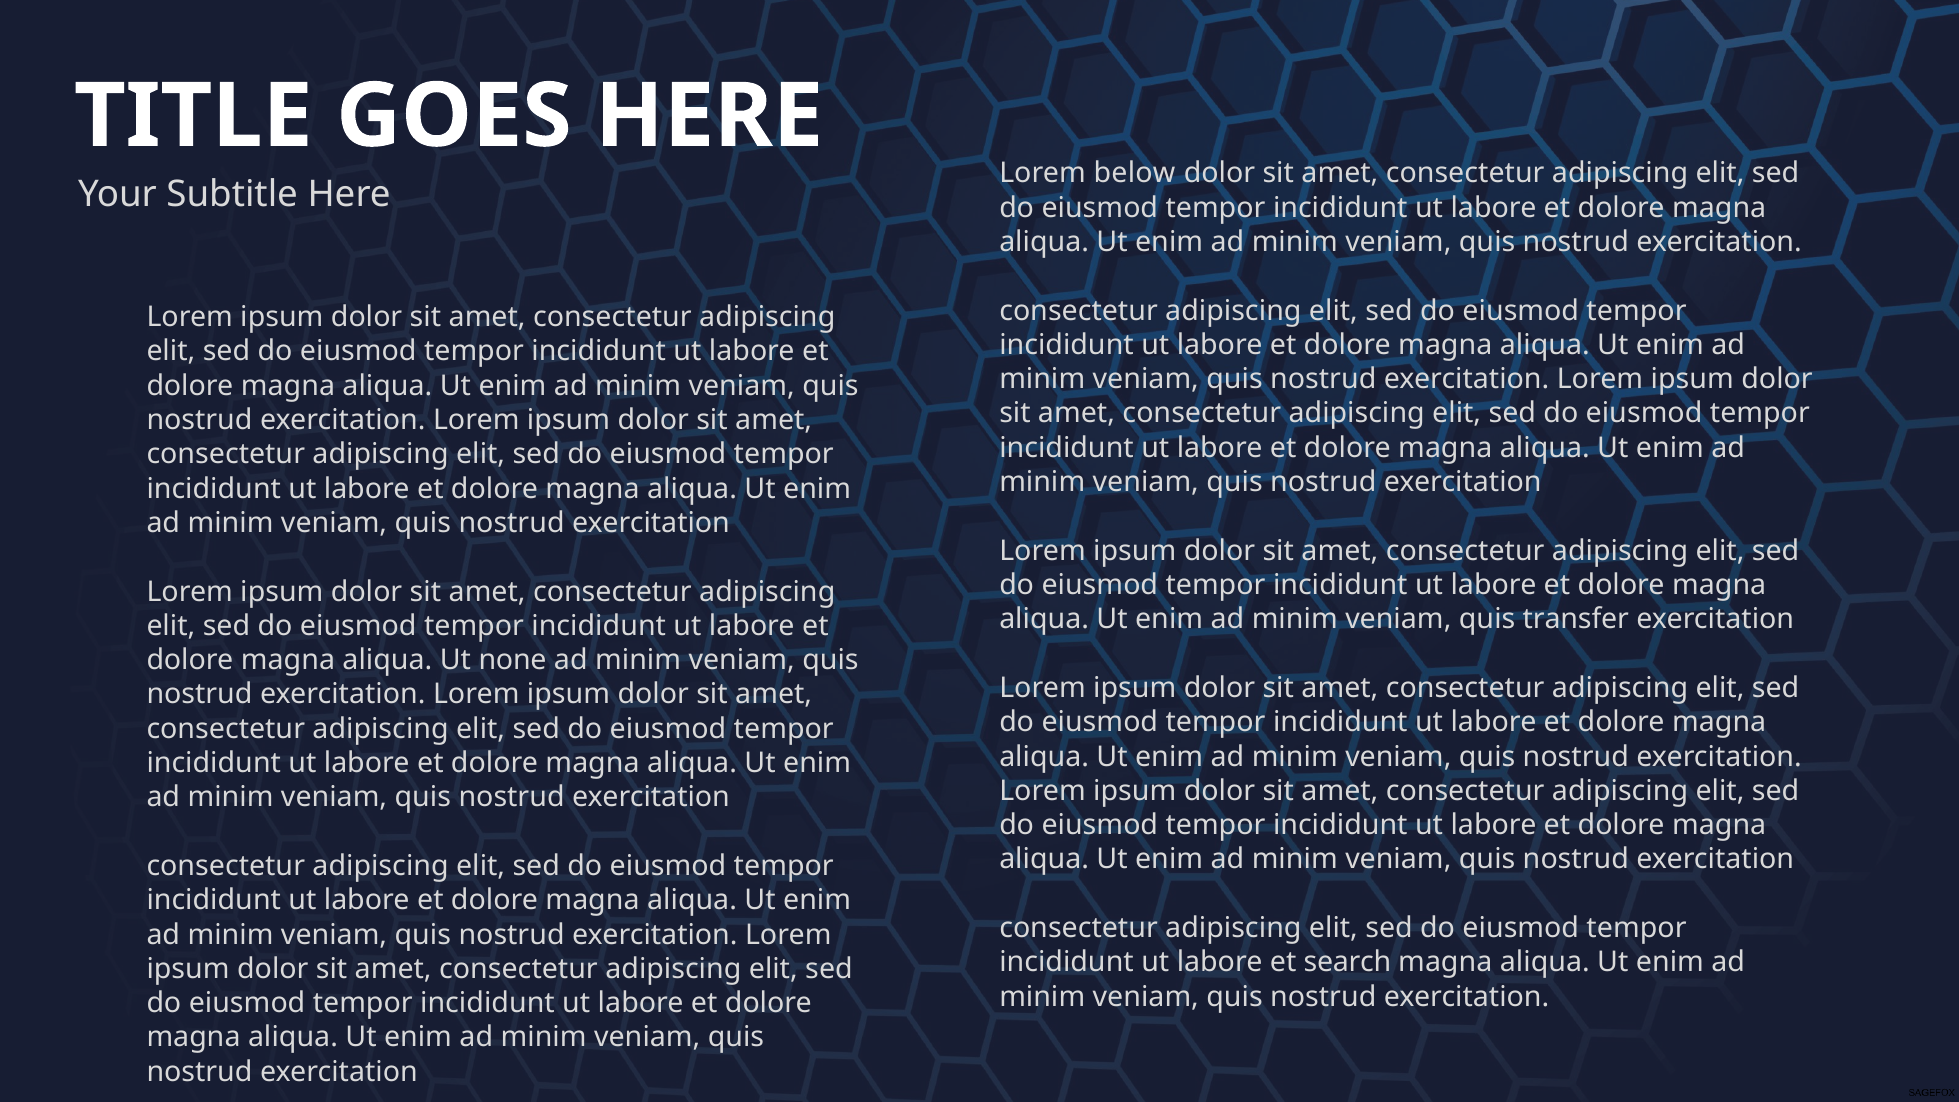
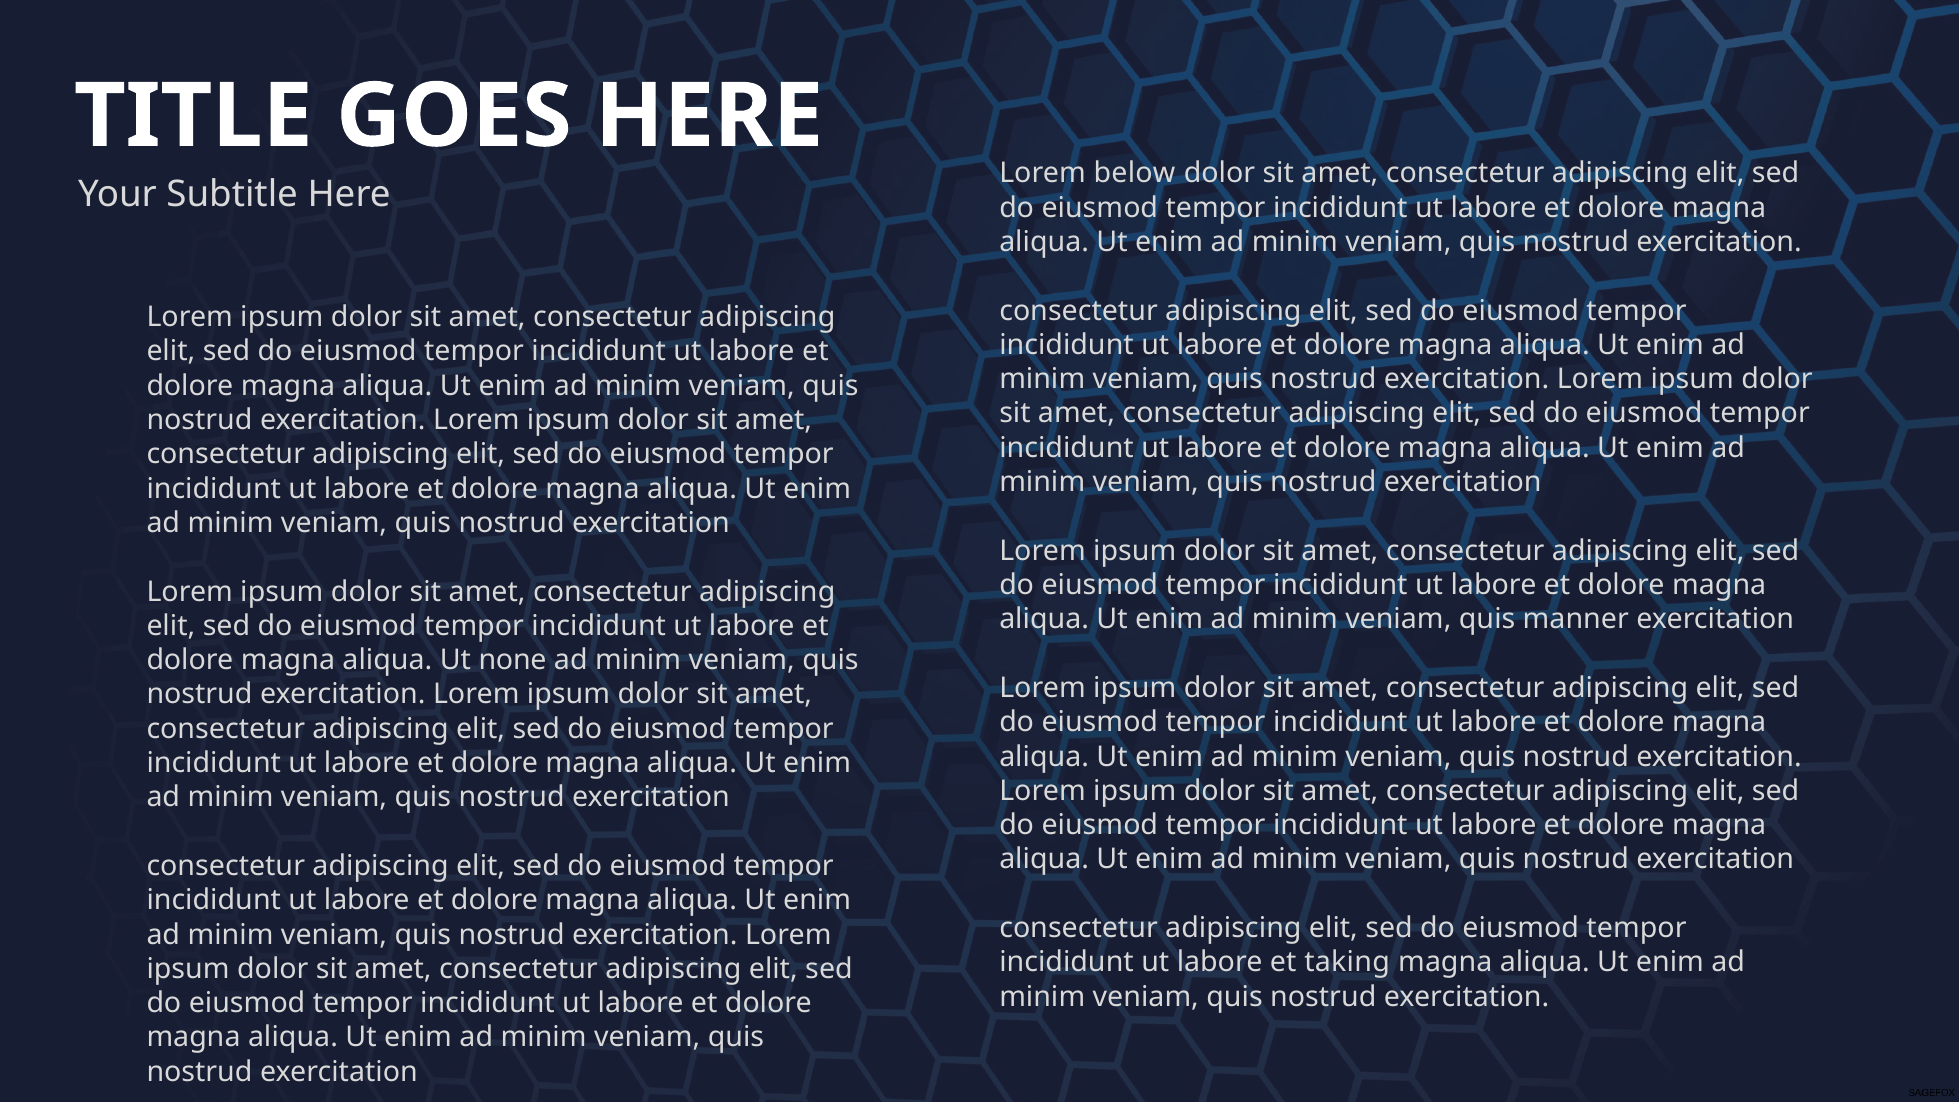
transfer: transfer -> manner
search: search -> taking
